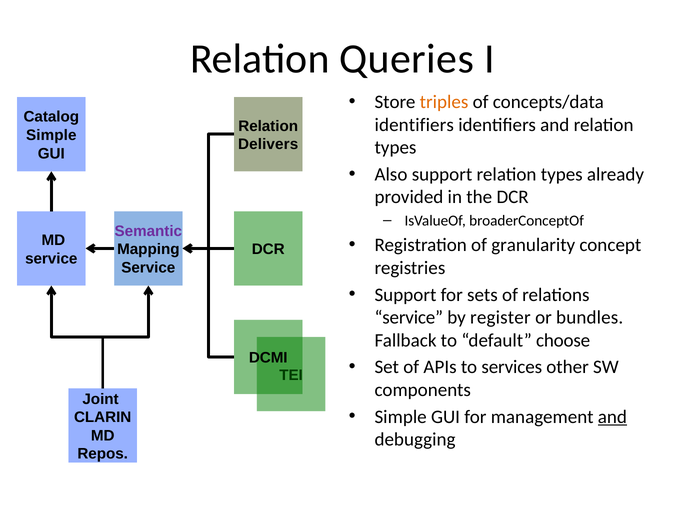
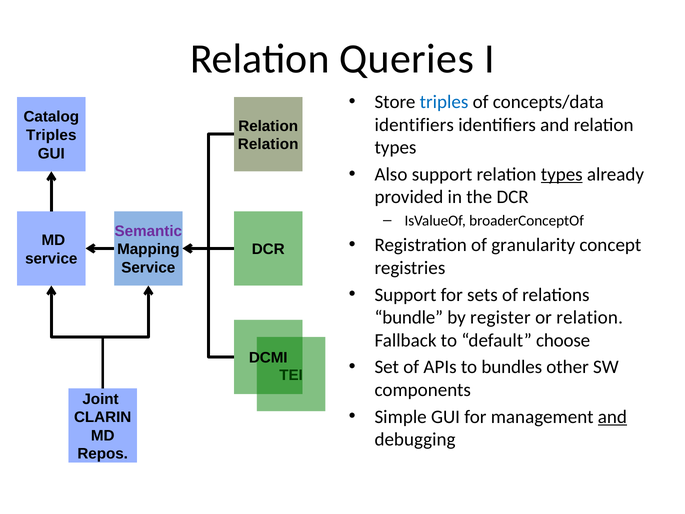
triples at (444, 102) colour: orange -> blue
Simple at (51, 135): Simple -> Triples
Delivers at (268, 144): Delivers -> Relation
types at (562, 174) underline: none -> present
service at (409, 317): service -> bundle
or bundles: bundles -> relation
services: services -> bundles
